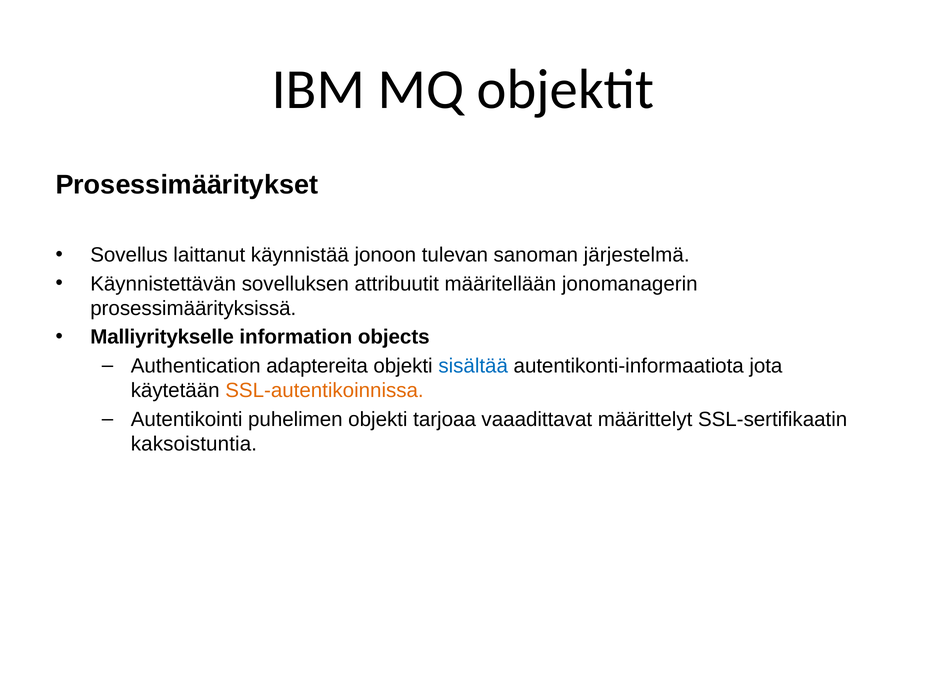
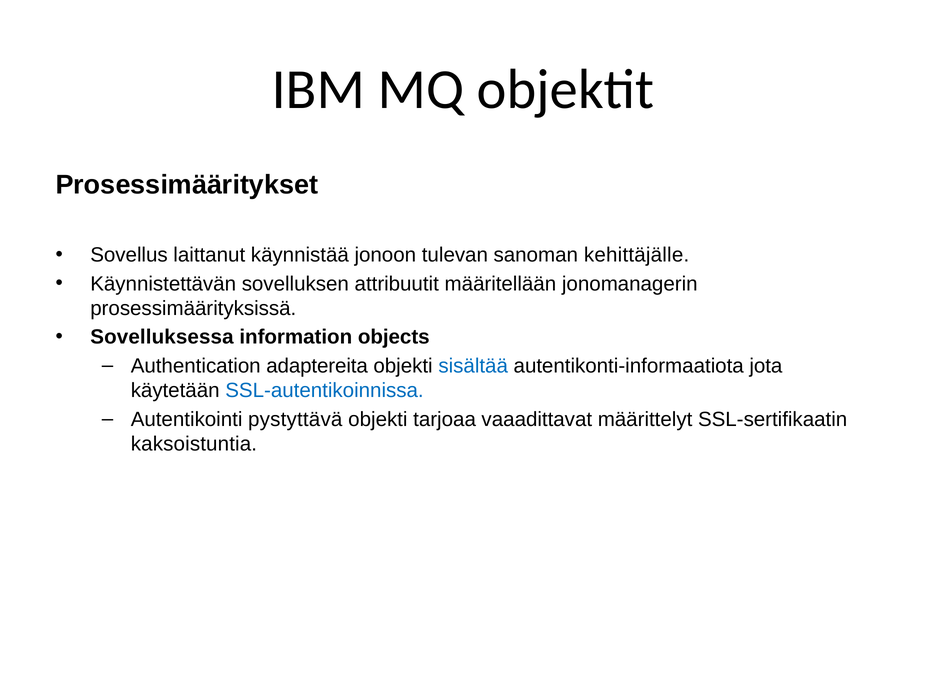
järjestelmä: järjestelmä -> kehittäjälle
Malliyritykselle: Malliyritykselle -> Sovelluksessa
SSL-autentikoinnissa colour: orange -> blue
puhelimen: puhelimen -> pystyttävä
